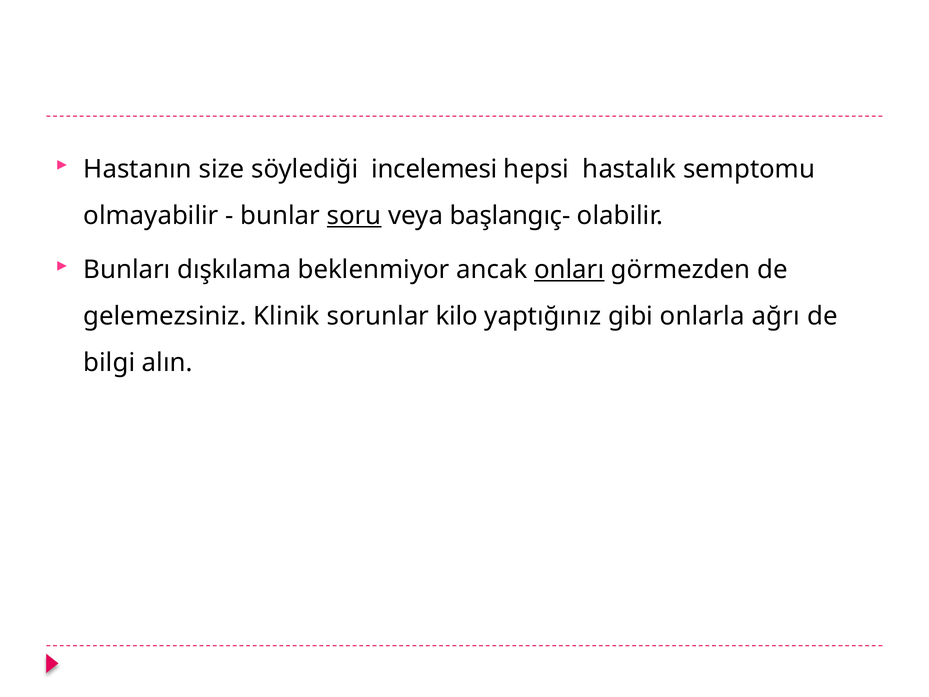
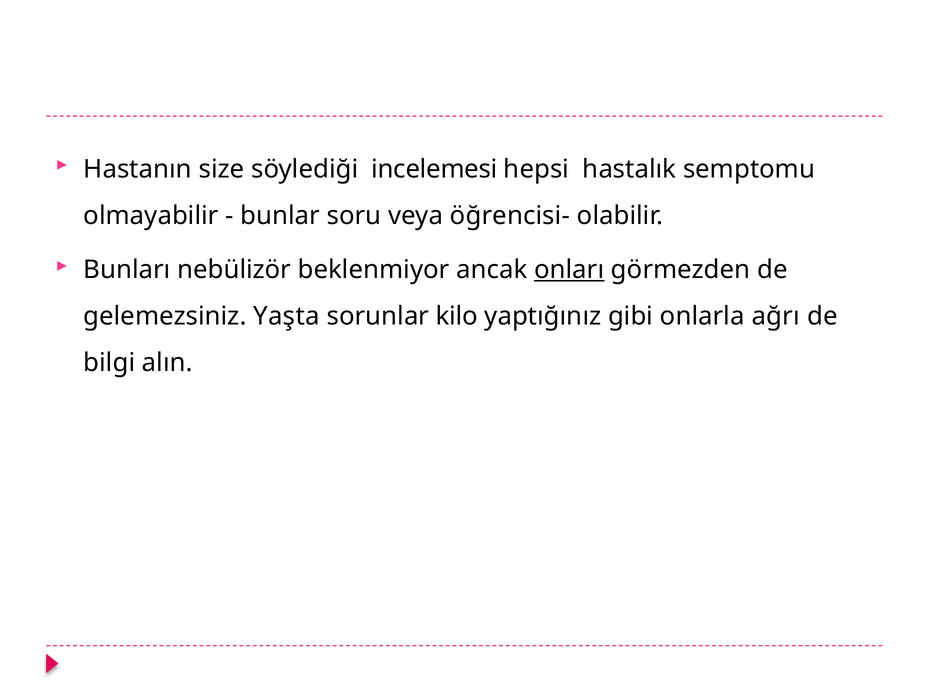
soru underline: present -> none
başlangıç-: başlangıç- -> öğrencisi-
dışkılama: dışkılama -> nebülizör
Klinik: Klinik -> Yaşta
